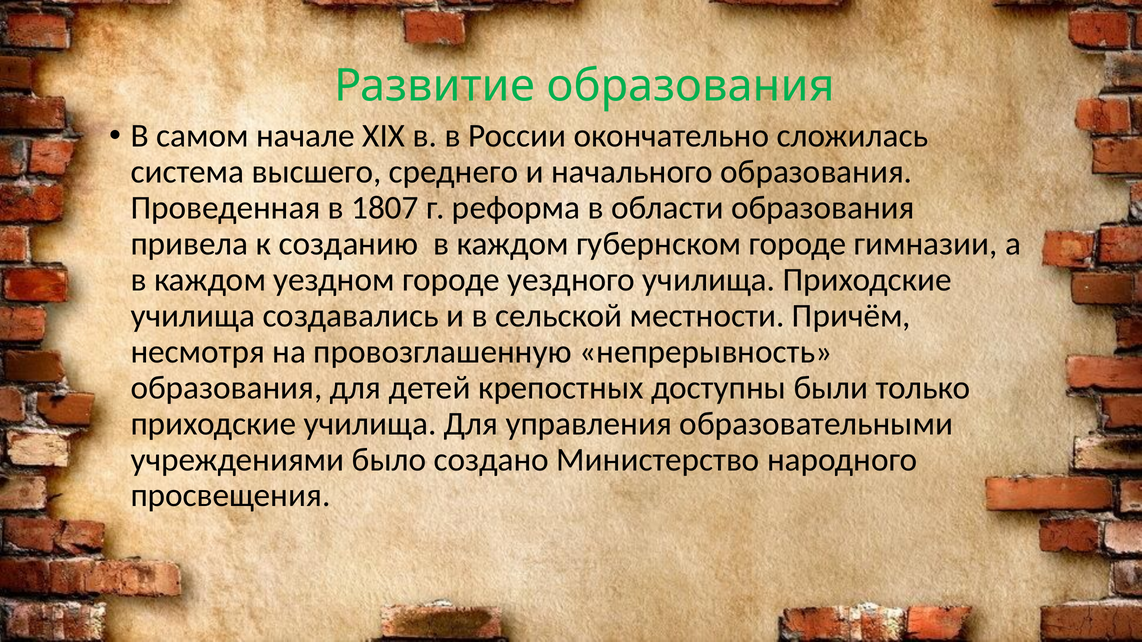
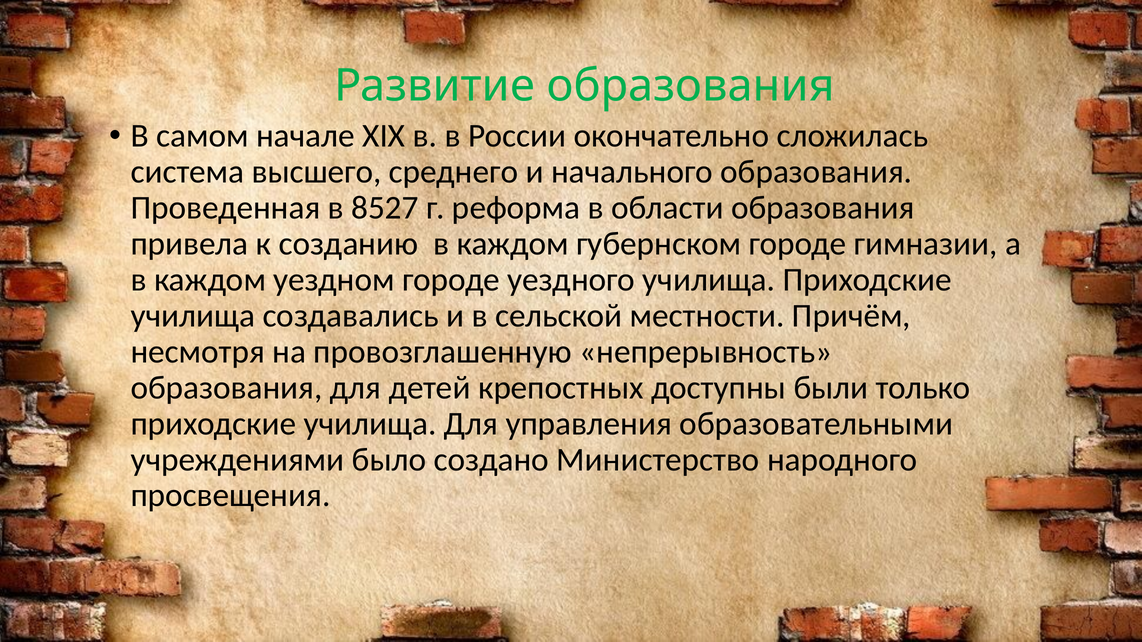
1807: 1807 -> 8527
